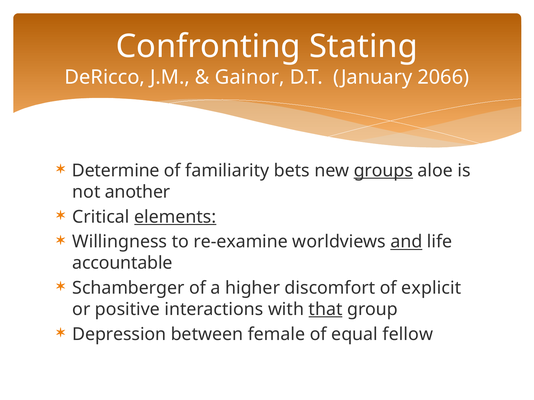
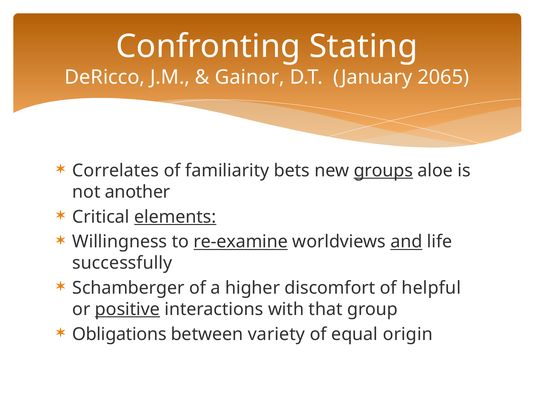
2066: 2066 -> 2065
Determine: Determine -> Correlates
re-examine underline: none -> present
accountable: accountable -> successfully
explicit: explicit -> helpful
positive underline: none -> present
that underline: present -> none
Depression: Depression -> Obligations
female: female -> variety
fellow: fellow -> origin
